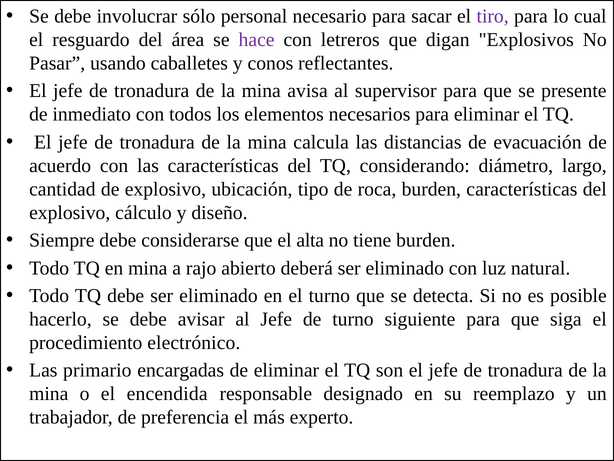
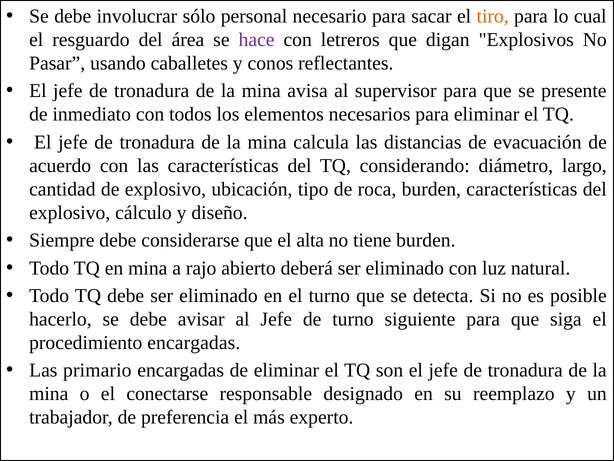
tiro colour: purple -> orange
procedimiento electrónico: electrónico -> encargadas
encendida: encendida -> conectarse
